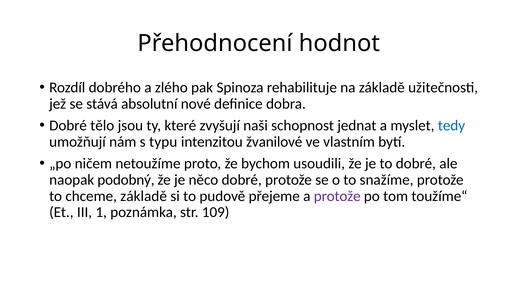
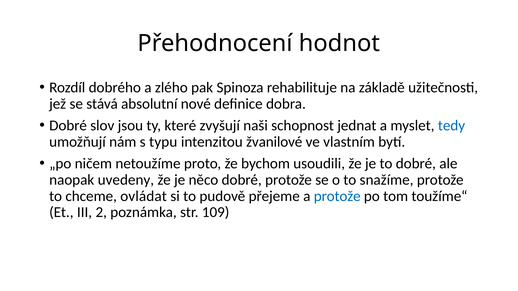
tělo: tělo -> slov
podobný: podobný -> uvedeny
chceme základě: základě -> ovládat
protože at (337, 196) colour: purple -> blue
1: 1 -> 2
